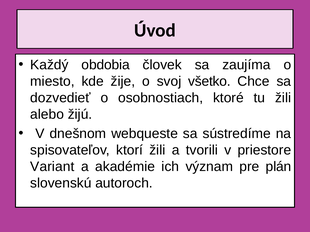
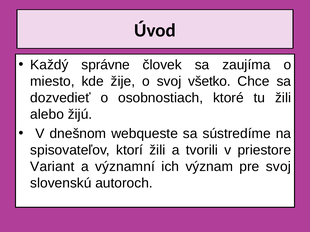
obdobia: obdobia -> správne
akadémie: akadémie -> významní
pre plán: plán -> svoj
